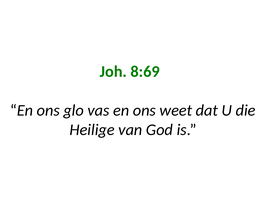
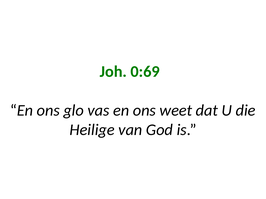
8:69: 8:69 -> 0:69
